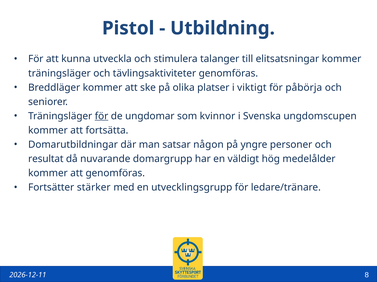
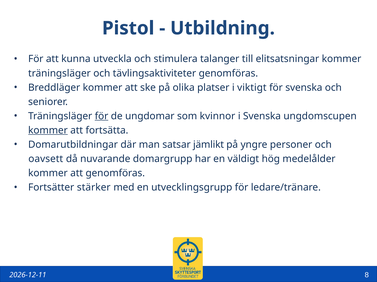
för påbörja: påbörja -> svenska
kommer at (48, 131) underline: none -> present
någon: någon -> jämlikt
resultat: resultat -> oavsett
